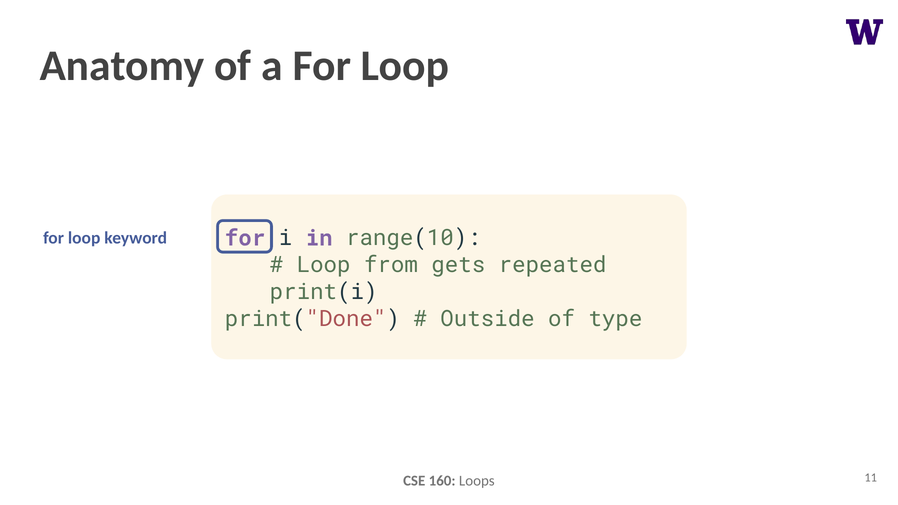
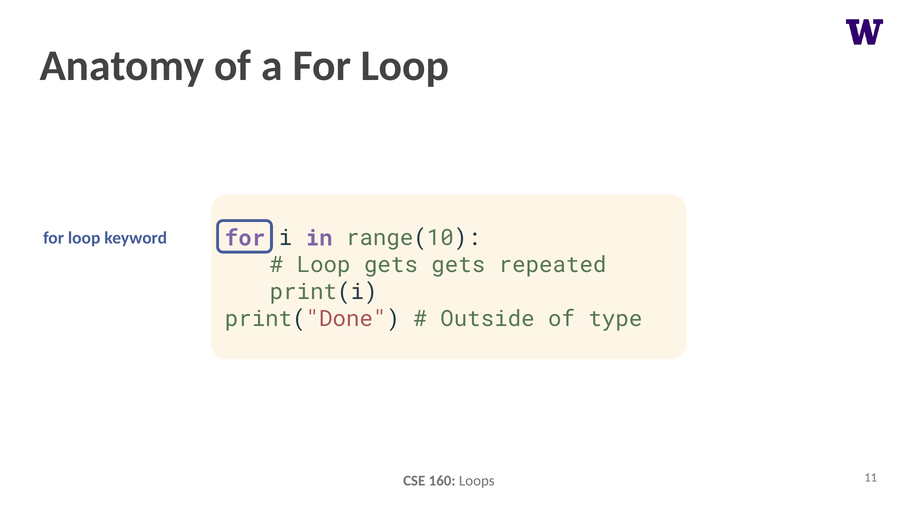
Loop from: from -> gets
